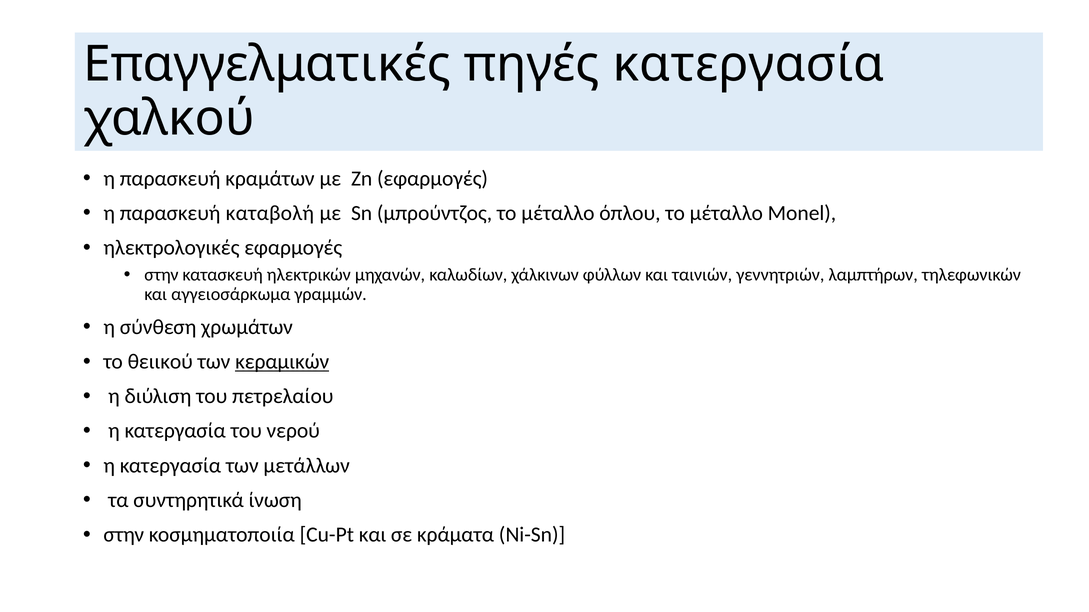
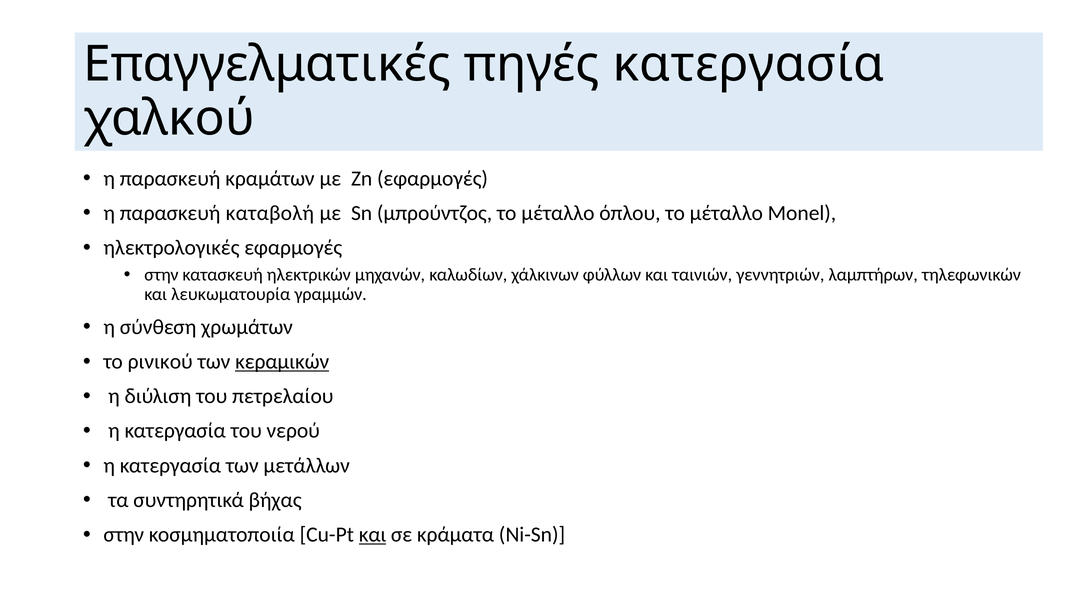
αγγειοσάρκωμα: αγγειοσάρκωμα -> λευκωματουρία
θειικού: θειικού -> ρινικού
ίνωση: ίνωση -> βήχας
και at (373, 535) underline: none -> present
